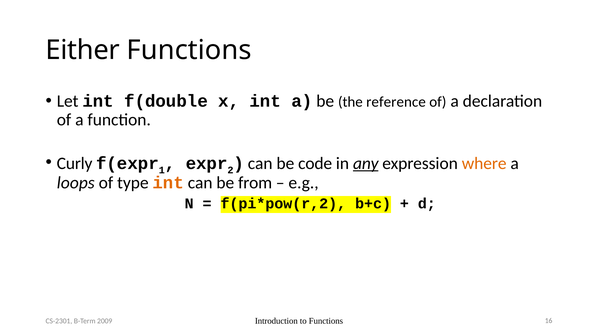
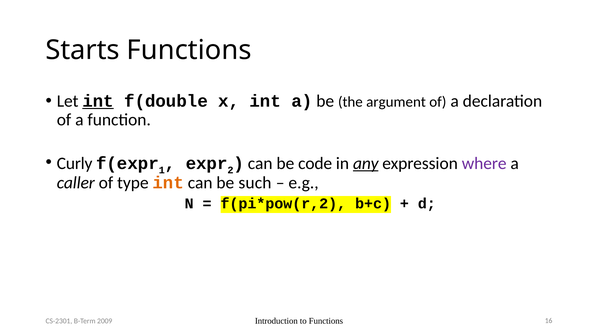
Either: Either -> Starts
int at (98, 101) underline: none -> present
reference: reference -> argument
where colour: orange -> purple
loops: loops -> caller
from: from -> such
